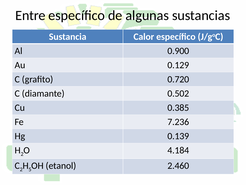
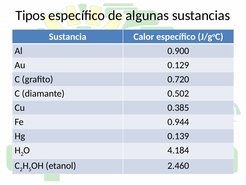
Entre: Entre -> Tipos
7.236: 7.236 -> 0.944
